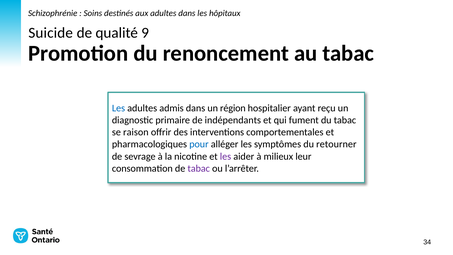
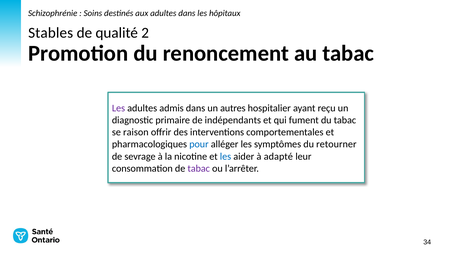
Suicide: Suicide -> Stables
9: 9 -> 2
Les at (119, 108) colour: blue -> purple
région: région -> autres
les at (226, 156) colour: purple -> blue
milieux: milieux -> adapté
